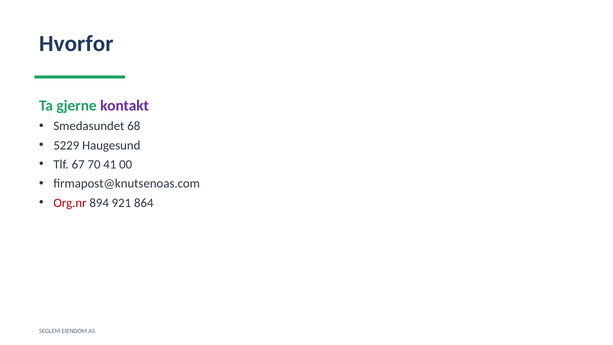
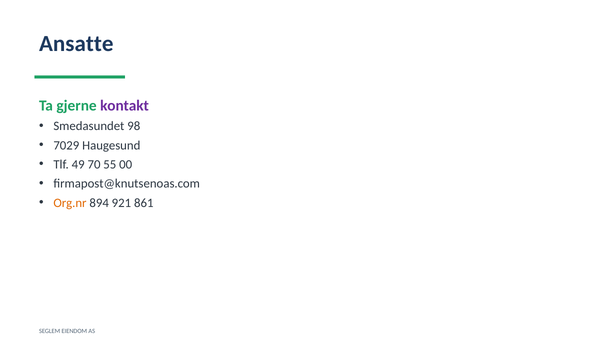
Hvorfor: Hvorfor -> Ansatte
68: 68 -> 98
5229: 5229 -> 7029
67: 67 -> 49
41: 41 -> 55
Org.nr colour: red -> orange
864: 864 -> 861
